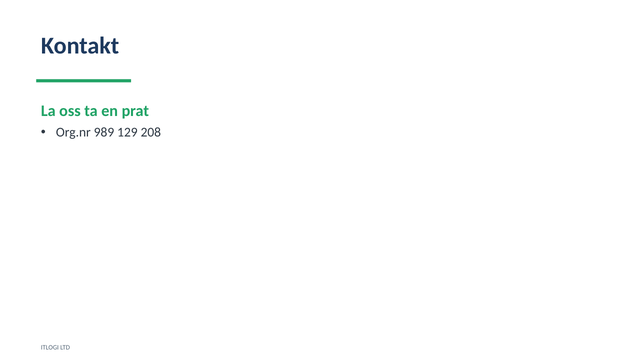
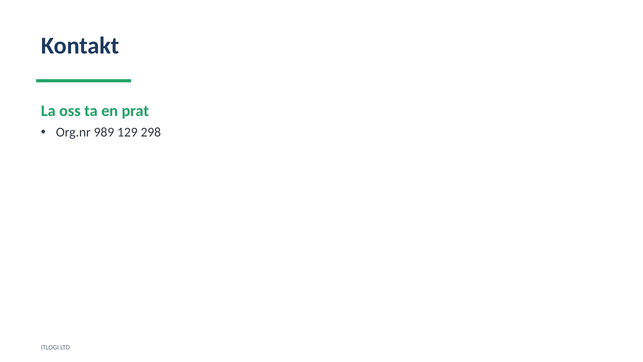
208: 208 -> 298
